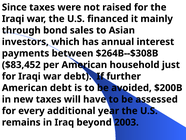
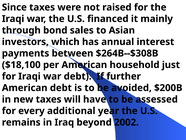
$83,452: $83,452 -> $18,100
2003: 2003 -> 2002
